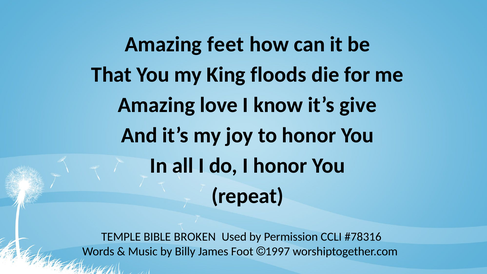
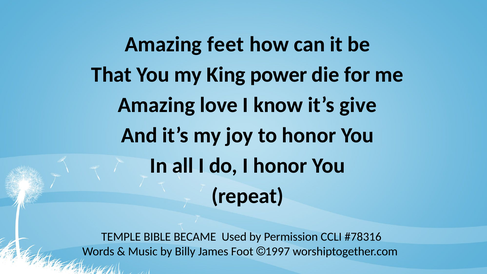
floods: floods -> power
BROKEN: BROKEN -> BECAME
